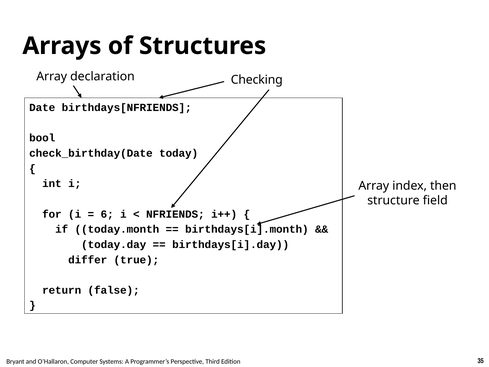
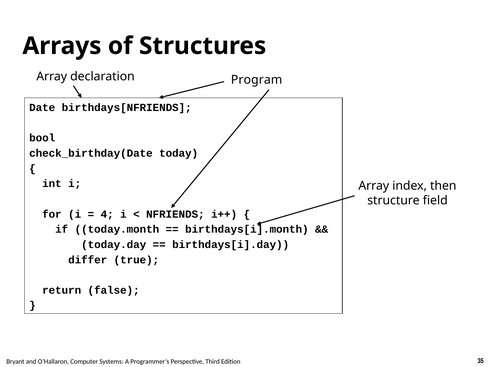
Checking: Checking -> Program
6: 6 -> 4
